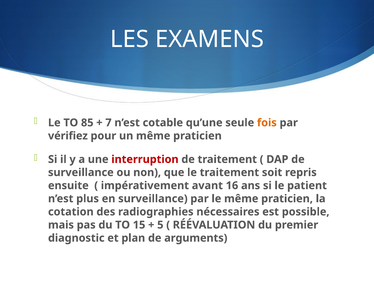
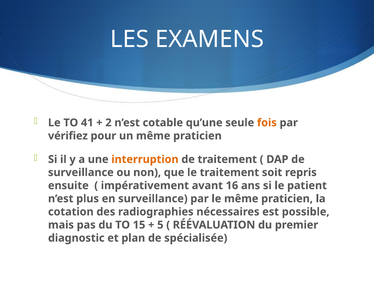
85: 85 -> 41
7: 7 -> 2
interruption colour: red -> orange
arguments: arguments -> spécialisée
